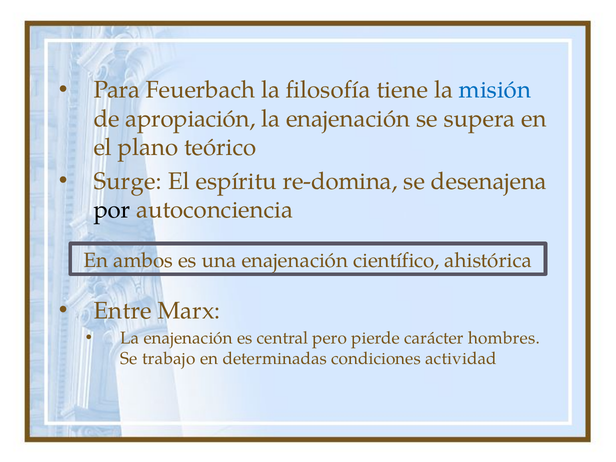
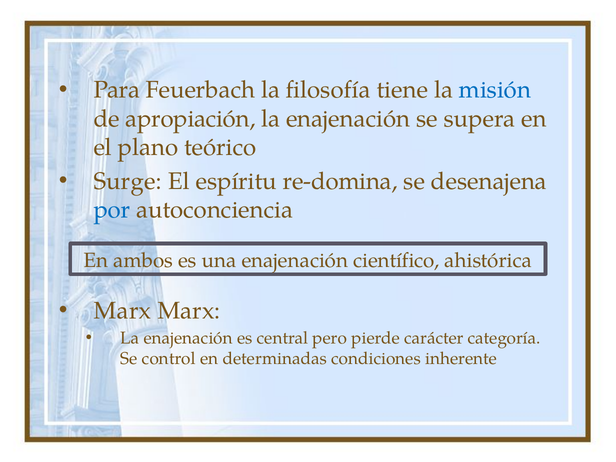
por colour: black -> blue
Entre at (123, 311): Entre -> Marx
hombres: hombres -> categoría
trabajo: trabajo -> control
actividad: actividad -> inherente
